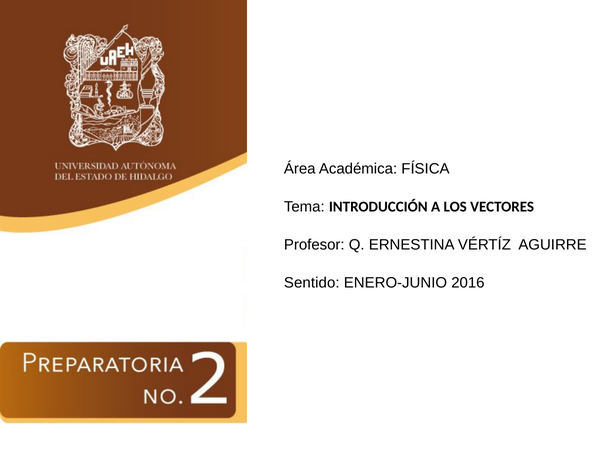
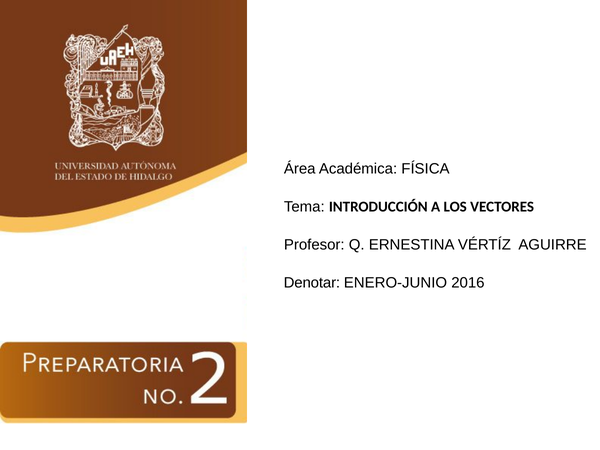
Sentido: Sentido -> Denotar
